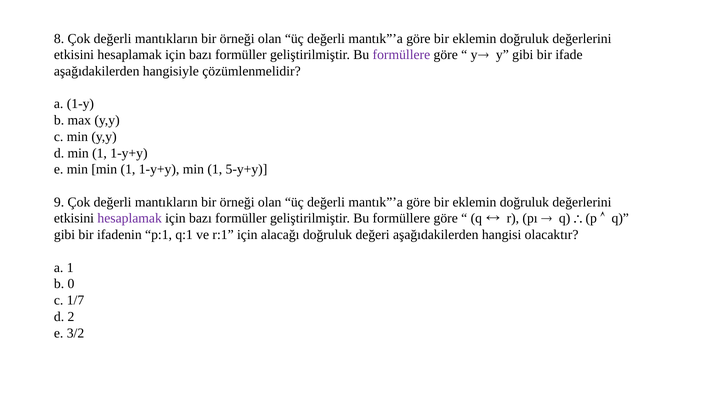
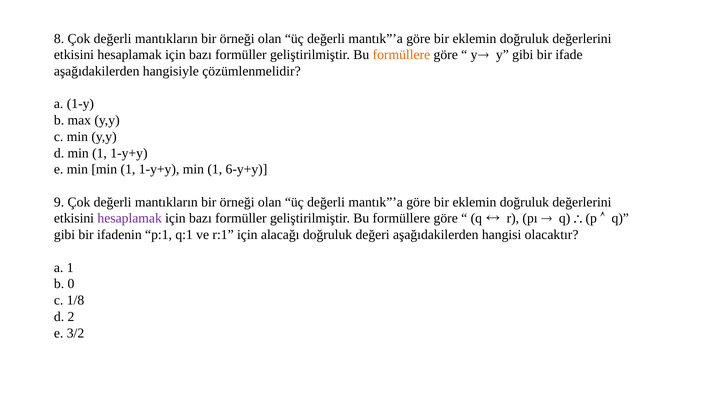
formüllere at (401, 55) colour: purple -> orange
5-y+y: 5-y+y -> 6-y+y
1/7: 1/7 -> 1/8
